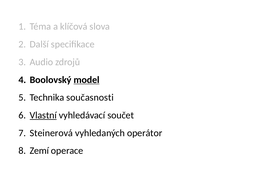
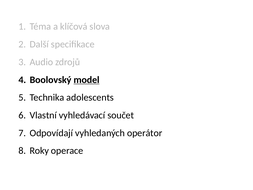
současnosti: současnosti -> adolescents
Vlastní underline: present -> none
Steinerová: Steinerová -> Odpovídají
Zemí: Zemí -> Roky
